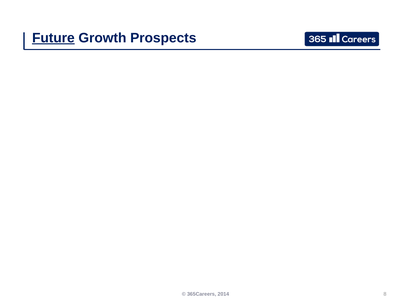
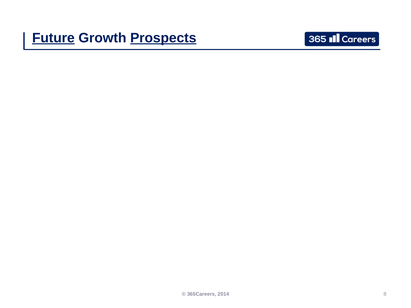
Prospects underline: none -> present
